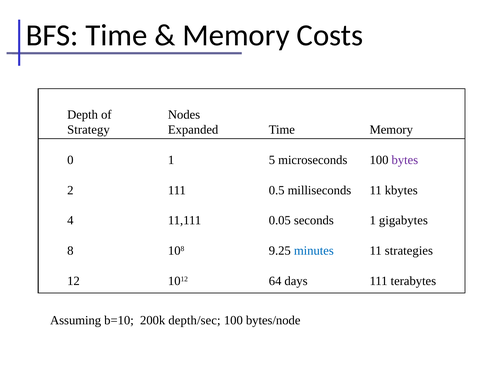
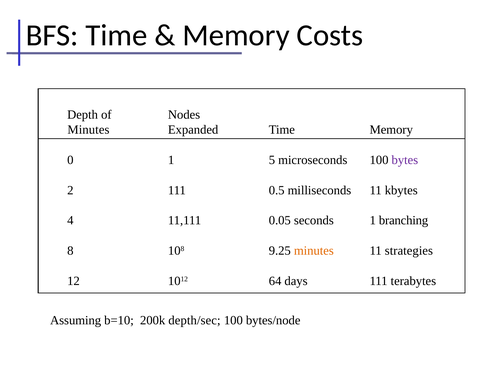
Strategy at (88, 130): Strategy -> Minutes
gigabytes: gigabytes -> branching
minutes at (314, 251) colour: blue -> orange
